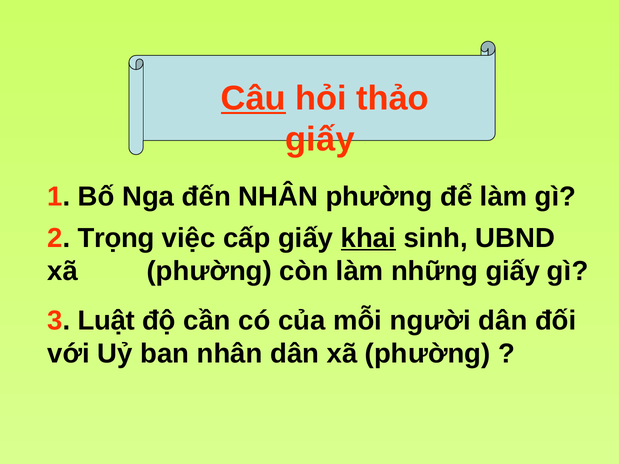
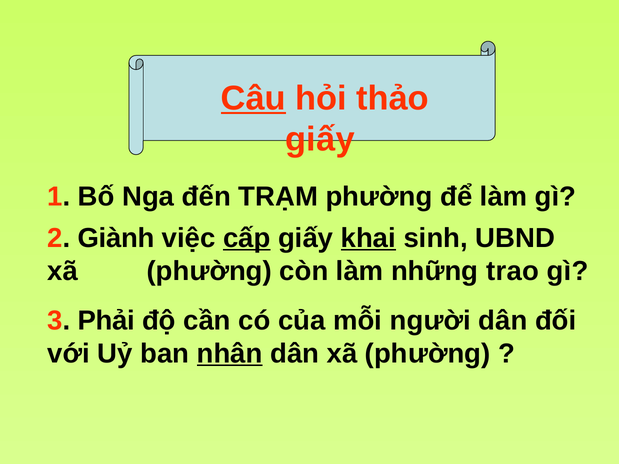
đến NHÂN: NHÂN -> TRẠM
Trọng: Trọng -> Giành
cấp underline: none -> present
những giấy: giấy -> trao
Luật: Luật -> Phải
nhân at (230, 354) underline: none -> present
